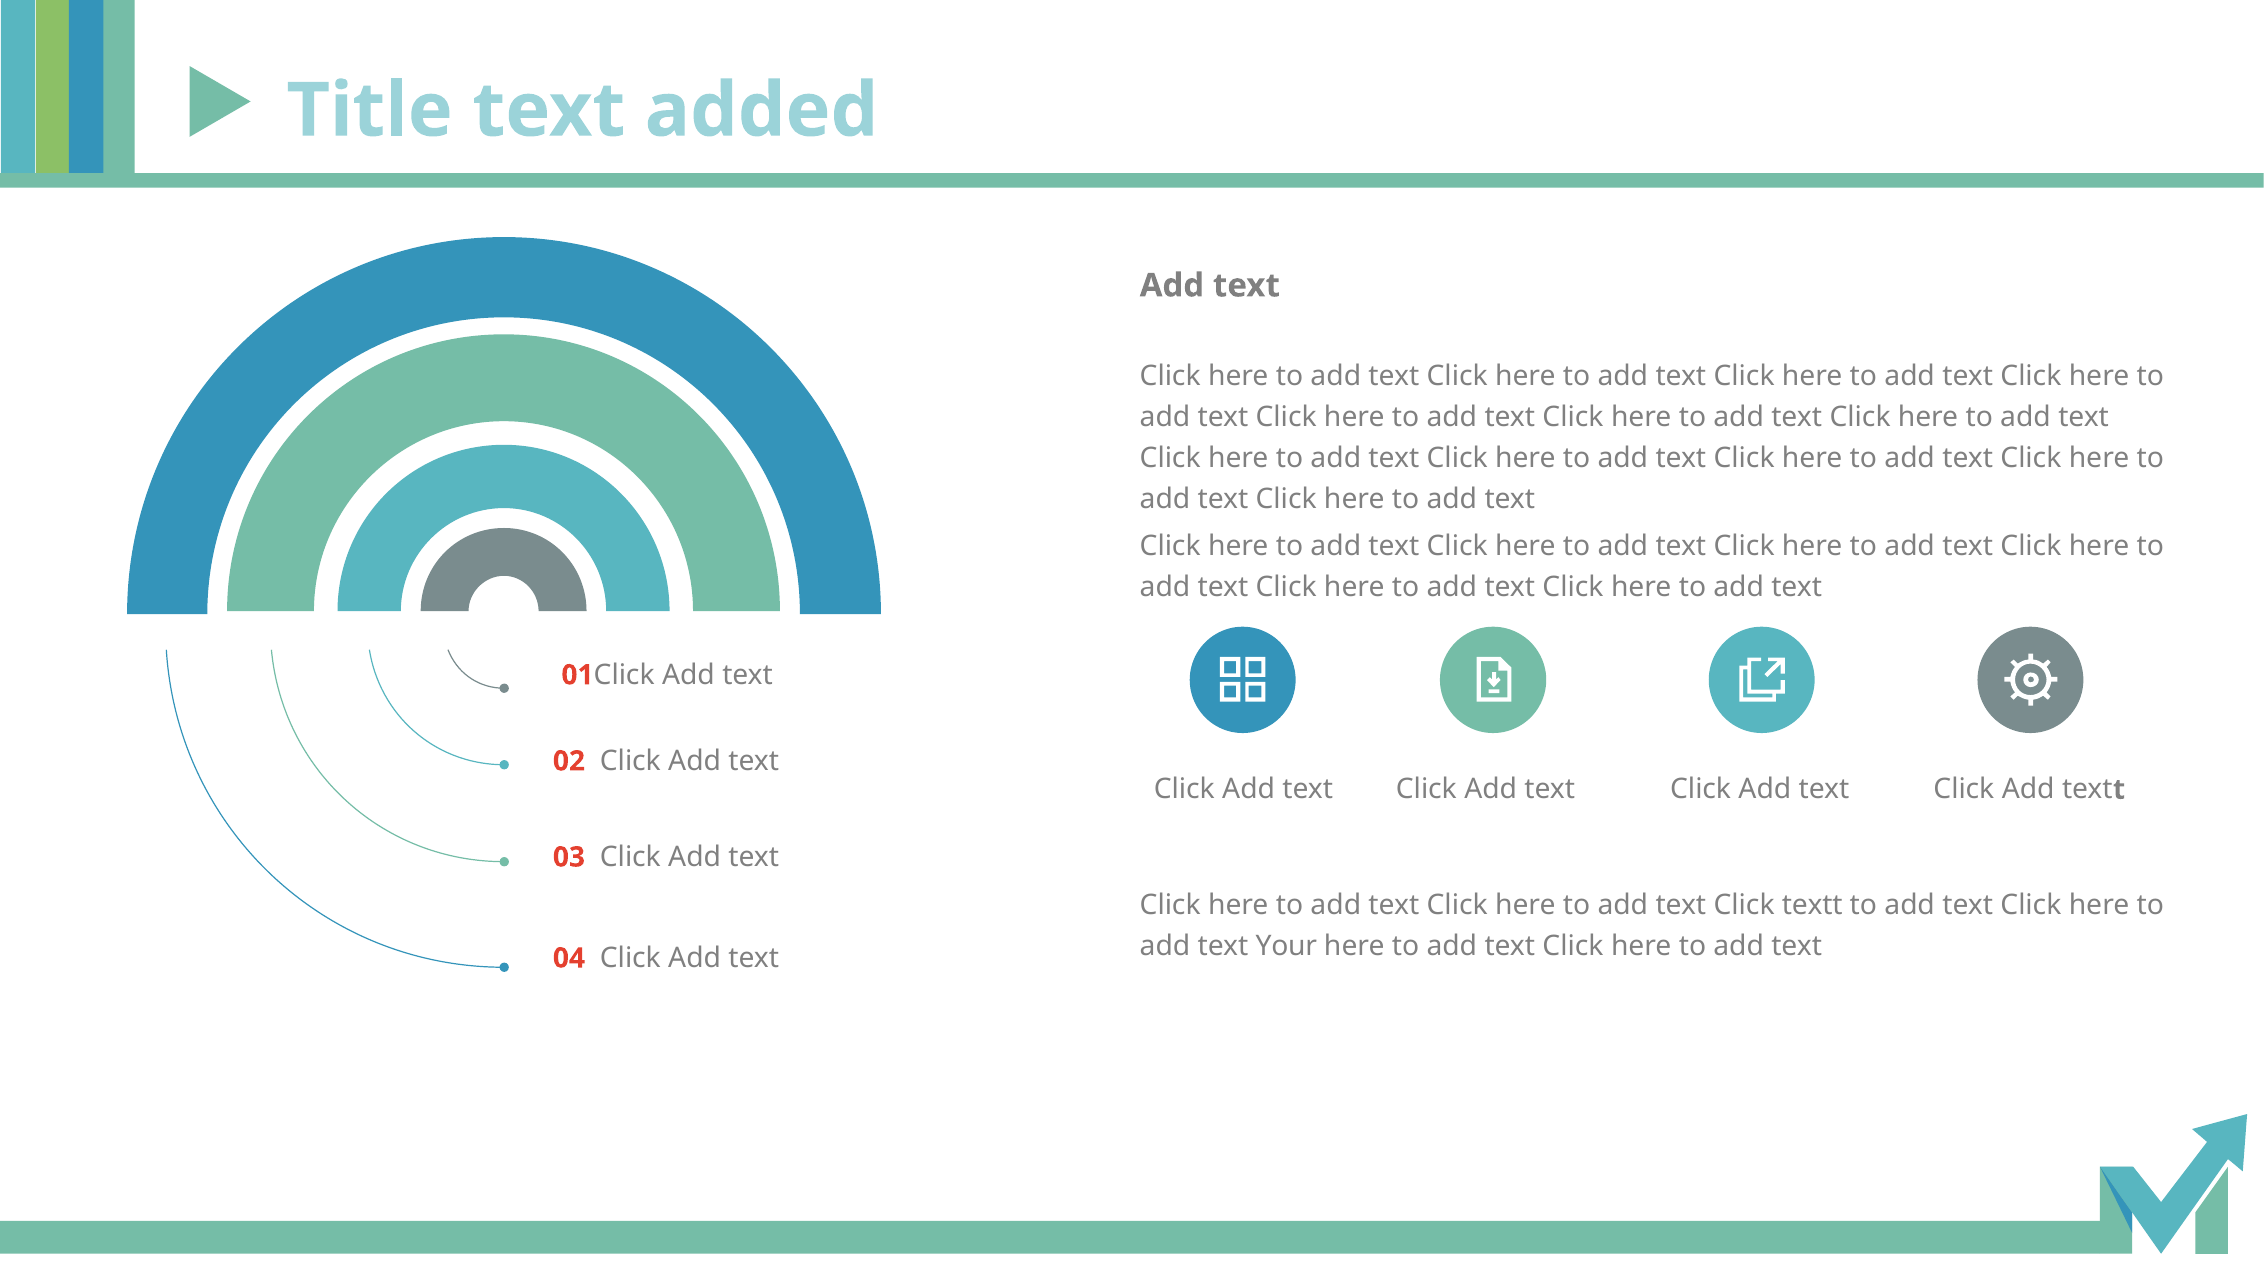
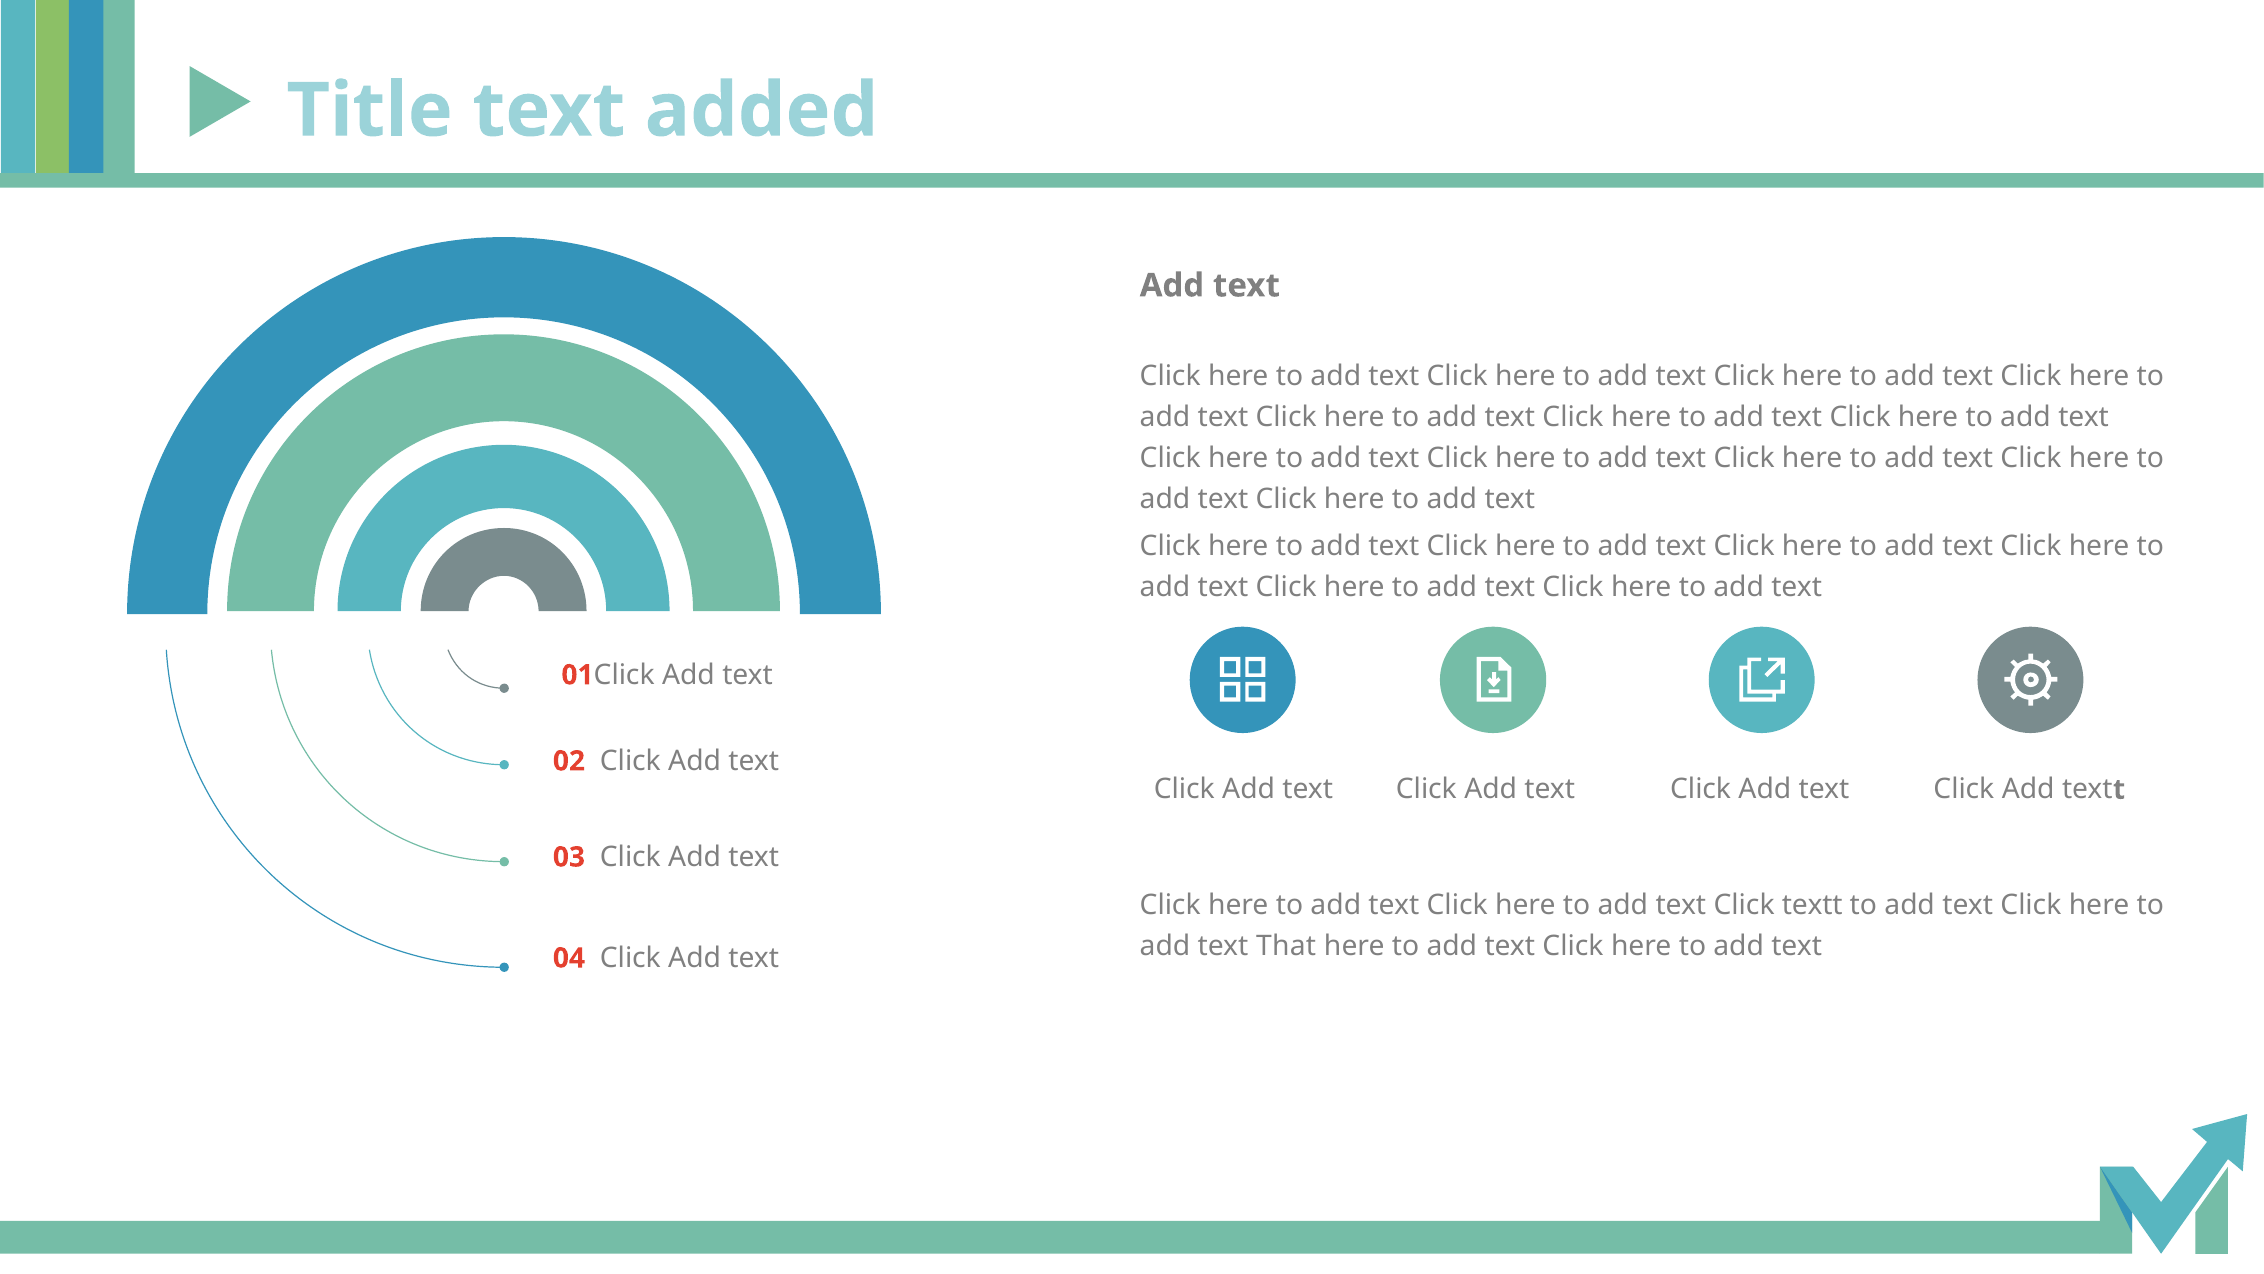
Your: Your -> That
